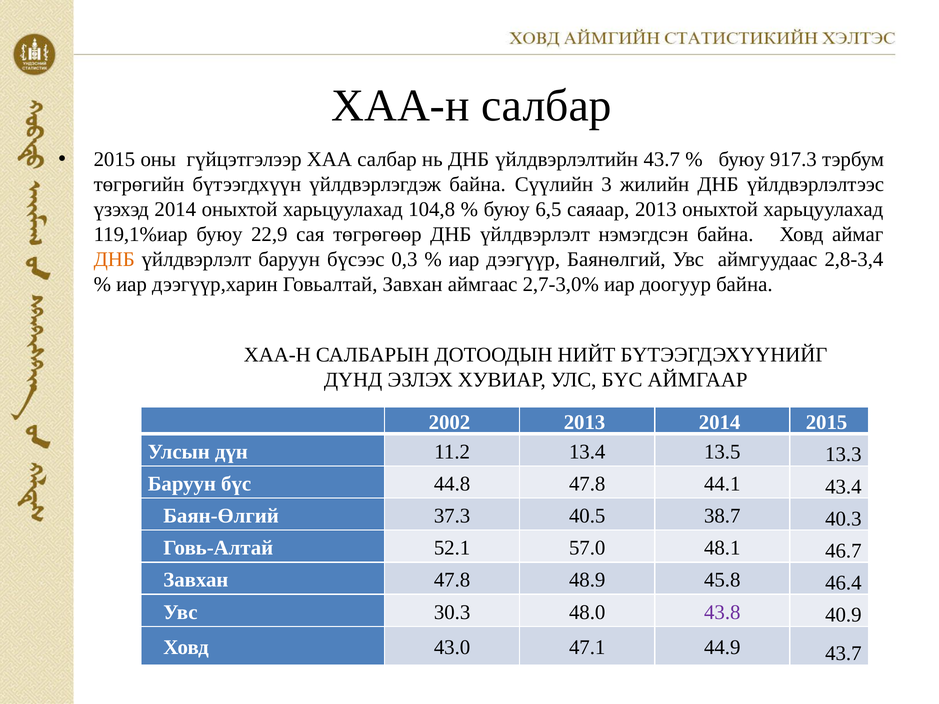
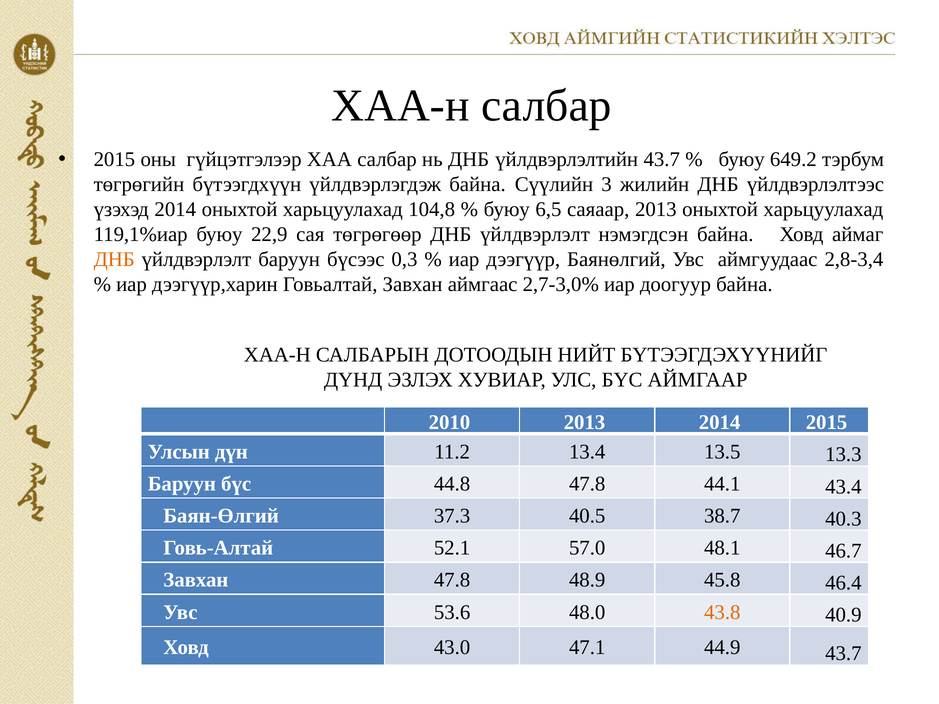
917.3: 917.3 -> 649.2
2002: 2002 -> 2010
30.3: 30.3 -> 53.6
43.8 colour: purple -> orange
